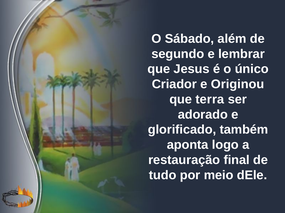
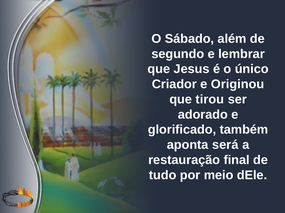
terra: terra -> tirou
logo: logo -> será
